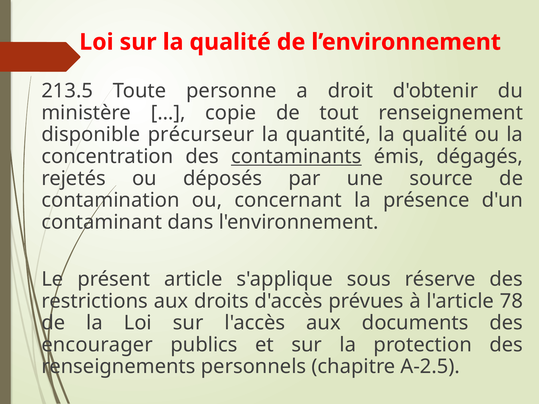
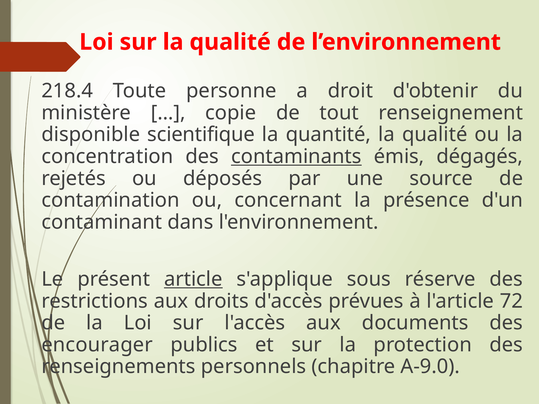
213.5: 213.5 -> 218.4
précurseur: précurseur -> scientifique
article underline: none -> present
78: 78 -> 72
A-2.5: A-2.5 -> A-9.0
